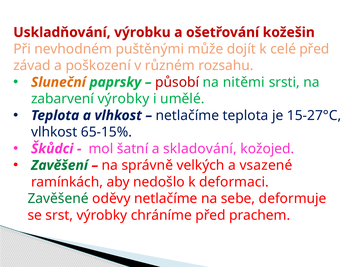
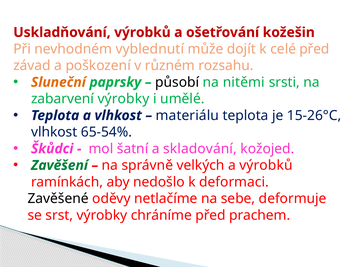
Uskladňování výrobku: výrobku -> výrobků
puštěnými: puštěnými -> vyblednutí
působí colour: red -> black
netlačíme at (187, 115): netlačíme -> materiálu
15-27°C: 15-27°C -> 15-26°C
65-15%: 65-15% -> 65-54%
a vsazené: vsazené -> výrobků
Zavěšené colour: green -> black
